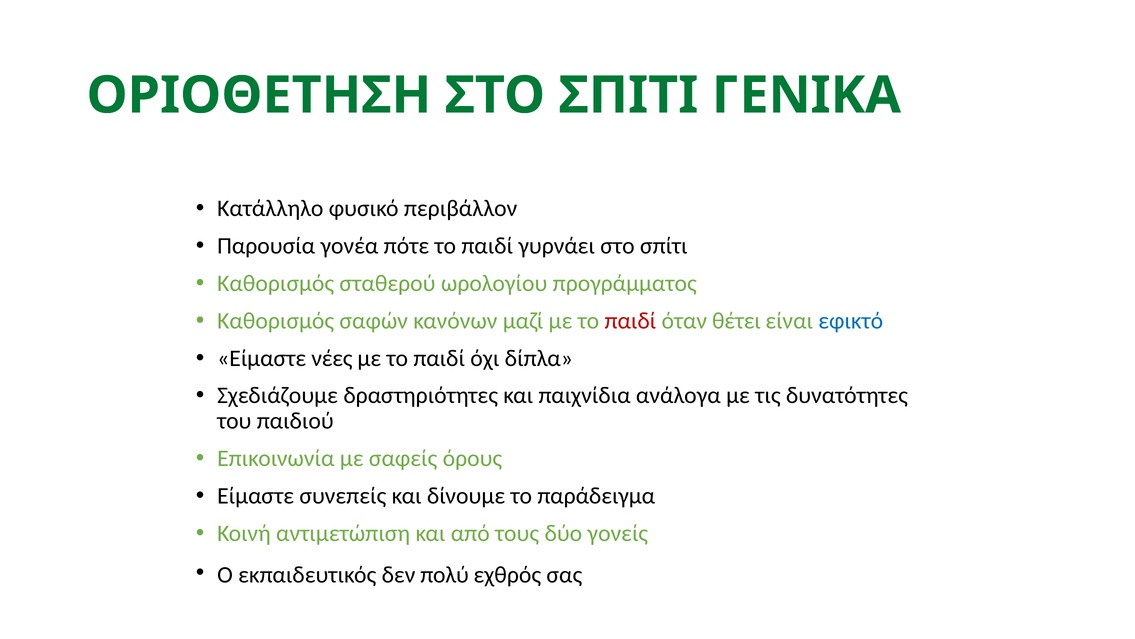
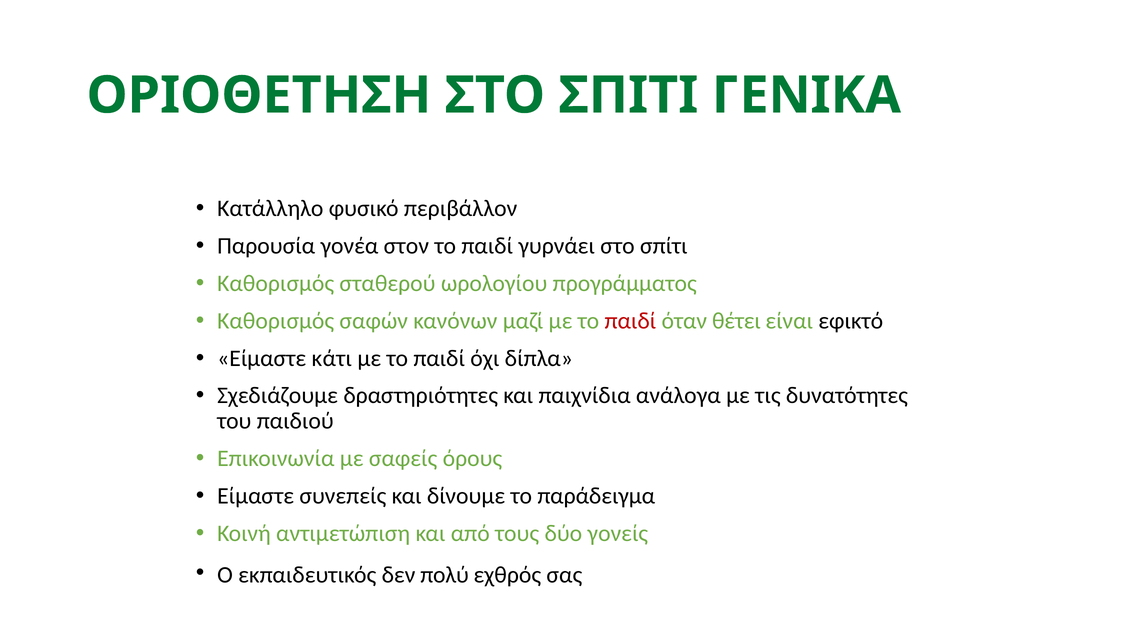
πότε: πότε -> στον
εφικτό colour: blue -> black
νέες: νέες -> κάτι
